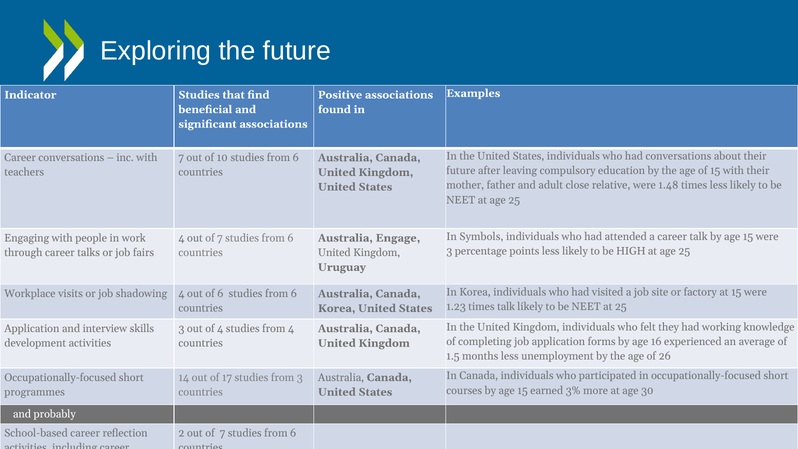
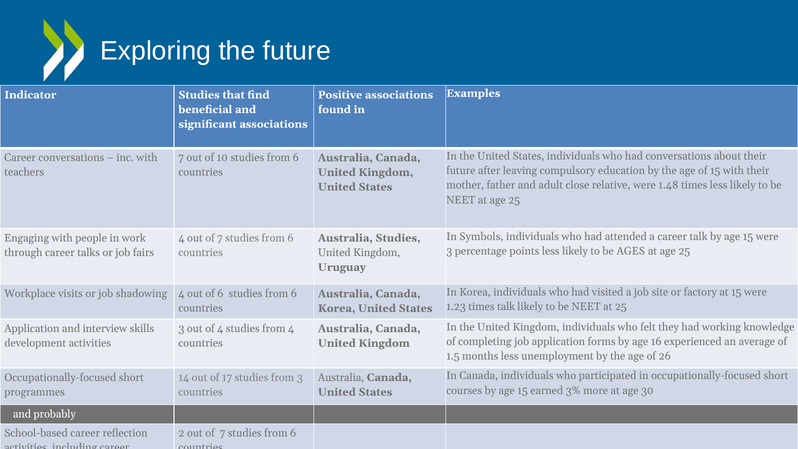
Australia Engage: Engage -> Studies
HIGH: HIGH -> AGES
